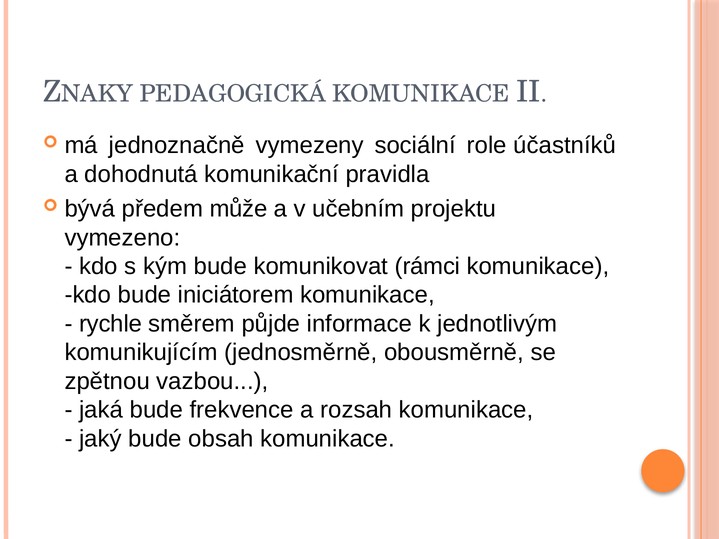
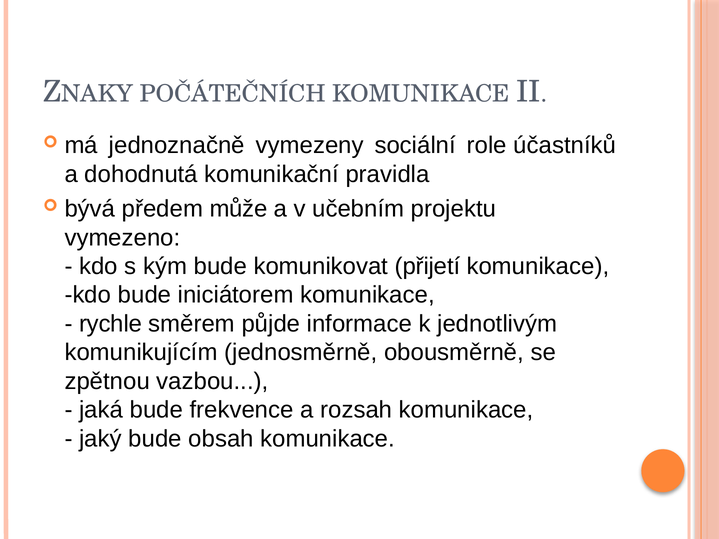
PEDAGOGICKÁ: PEDAGOGICKÁ -> POČÁTEČNÍCH
rámci: rámci -> přijetí
